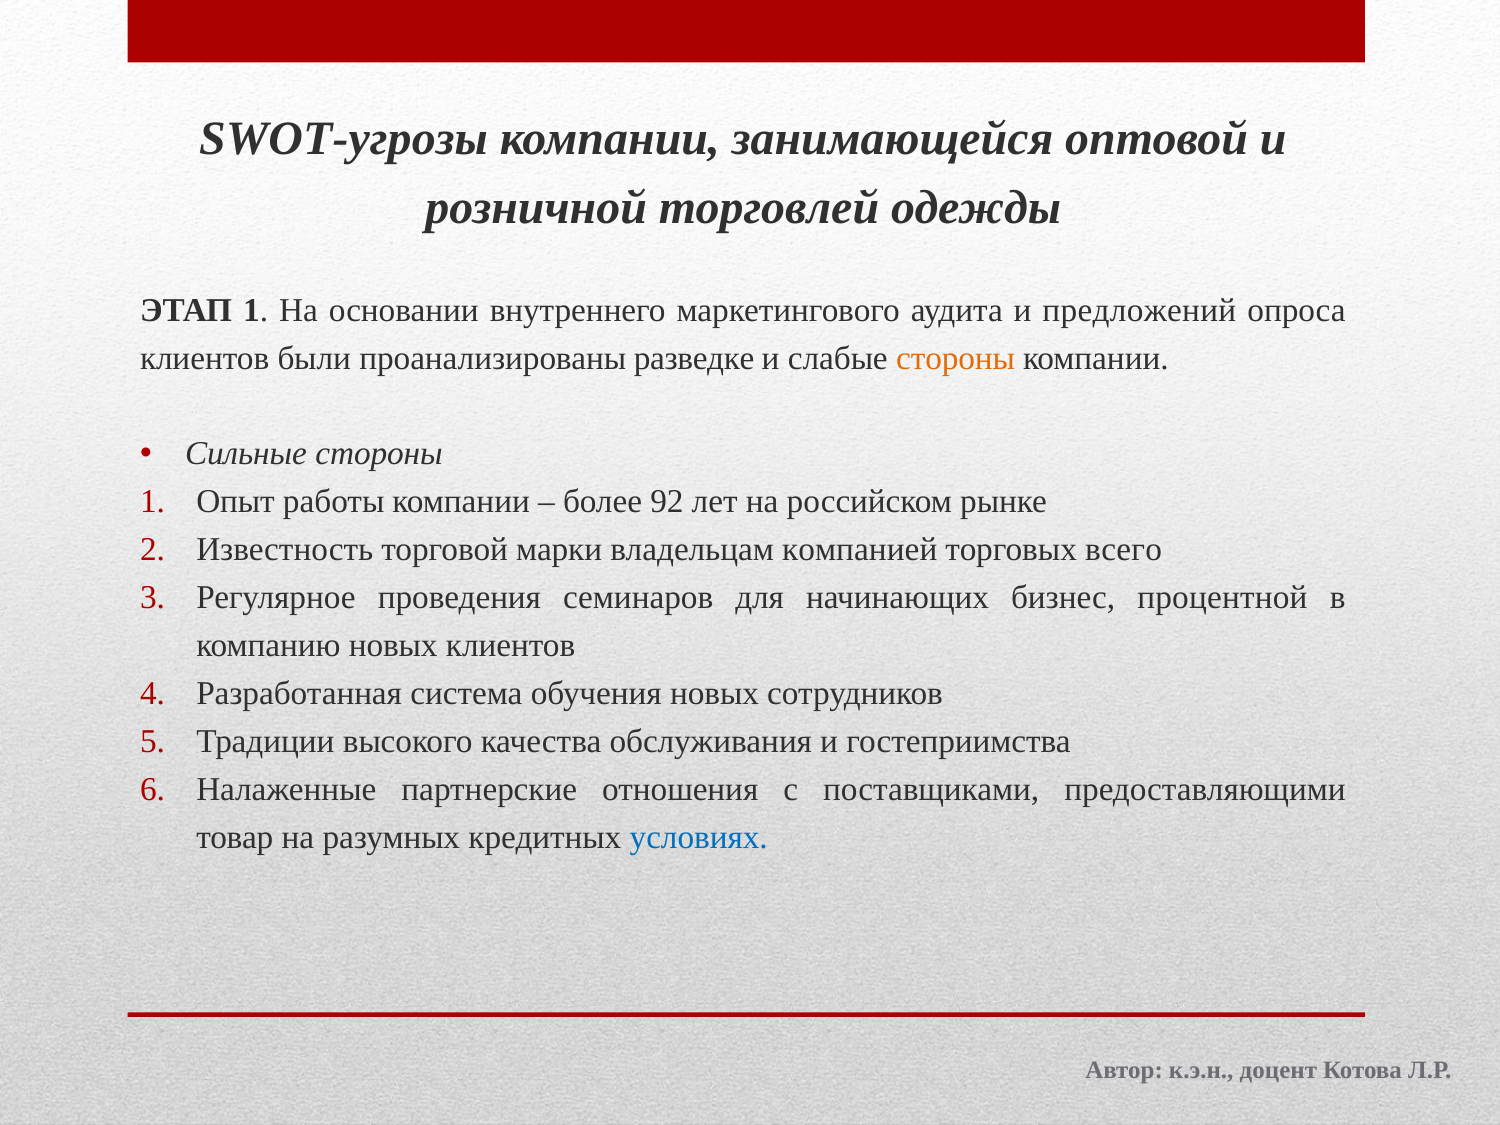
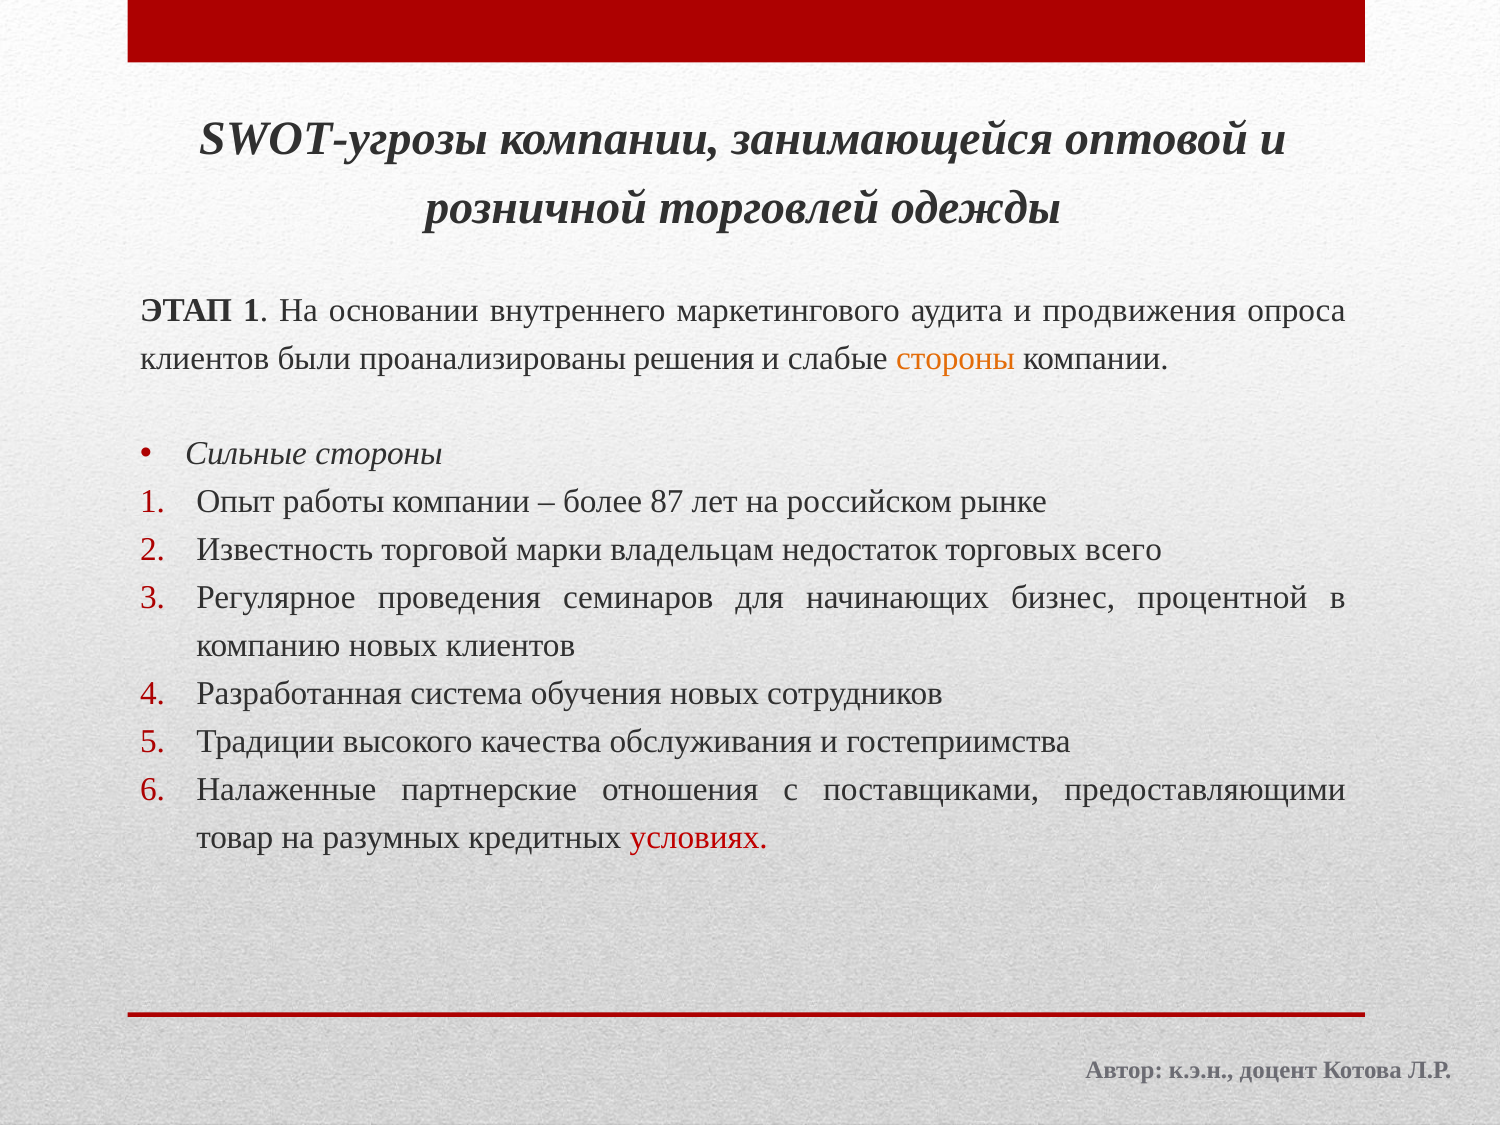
предложений: предложений -> продвижения
разведке: разведке -> решения
92: 92 -> 87
компанией: компанией -> недостаток
условиях colour: blue -> red
